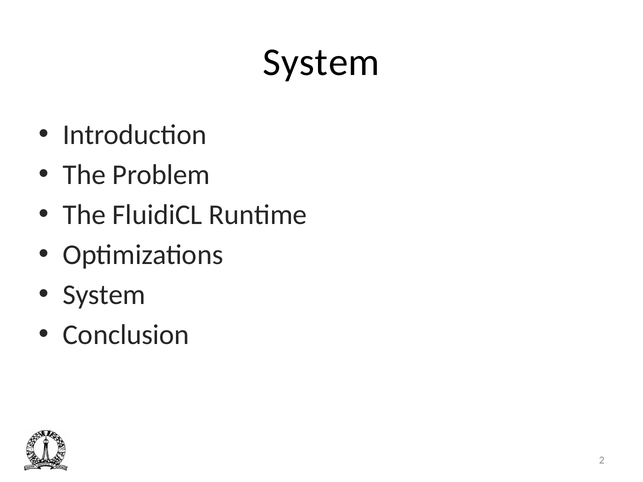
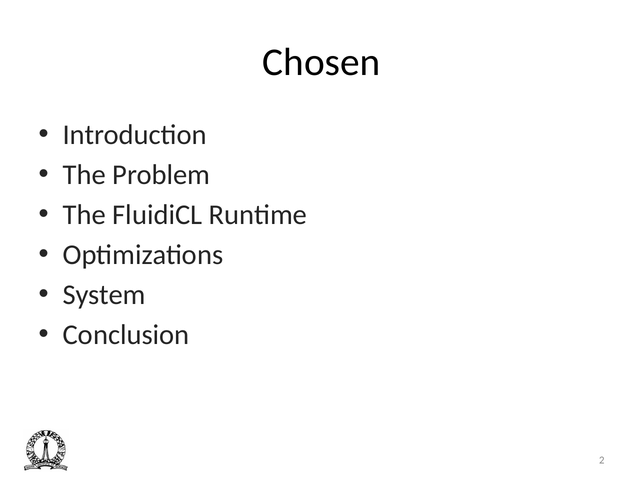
System at (321, 62): System -> Chosen
